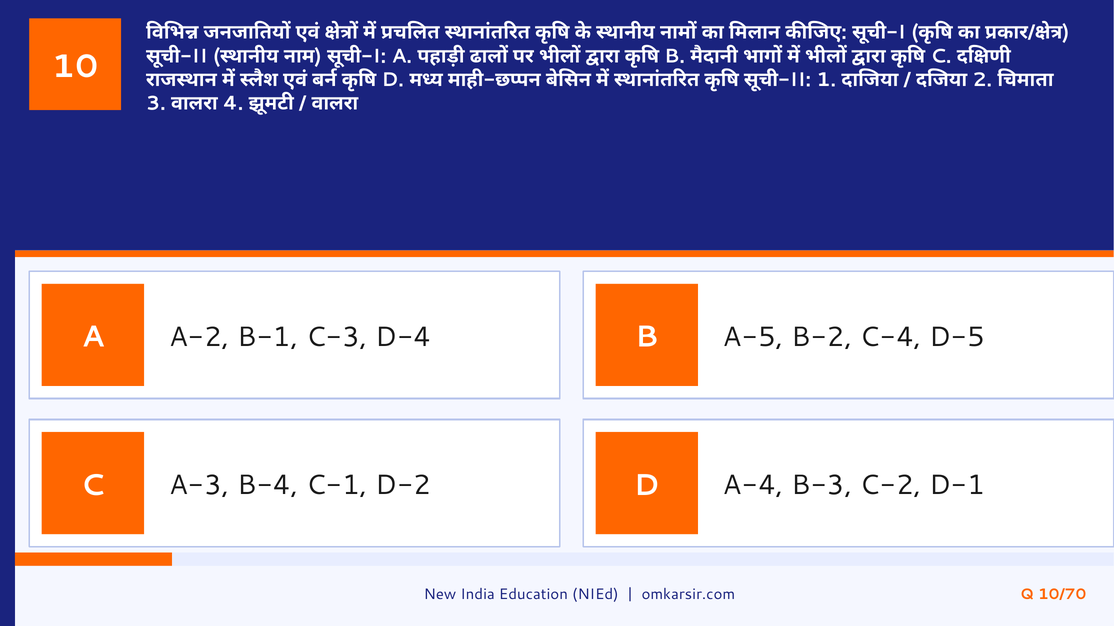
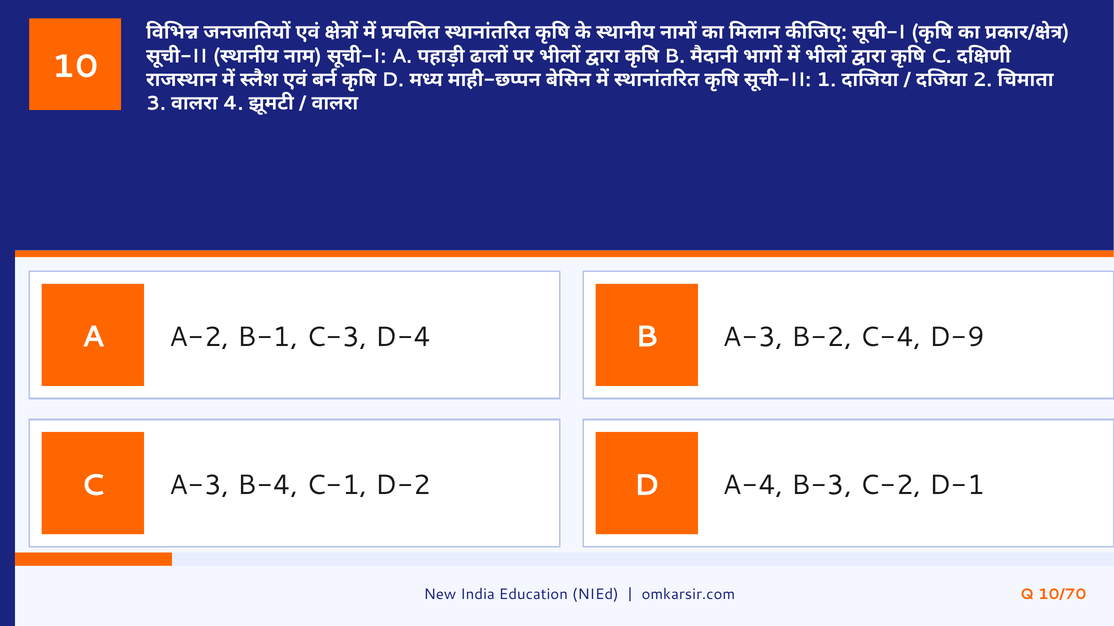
B A-5: A-5 -> A-3
D-5: D-5 -> D-9
